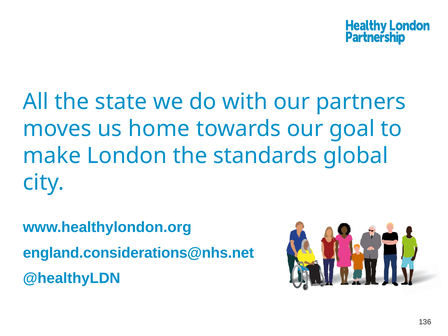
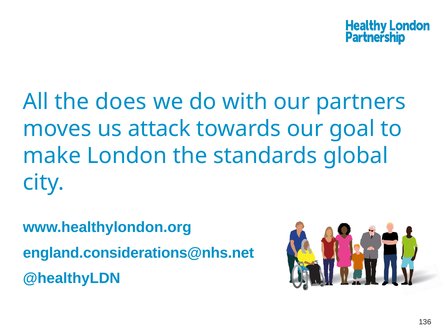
state: state -> does
home: home -> attack
